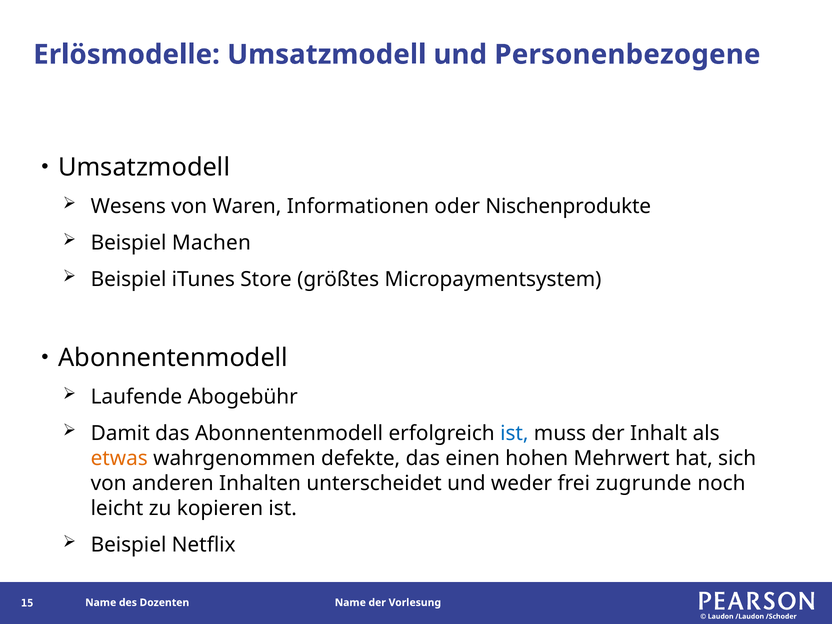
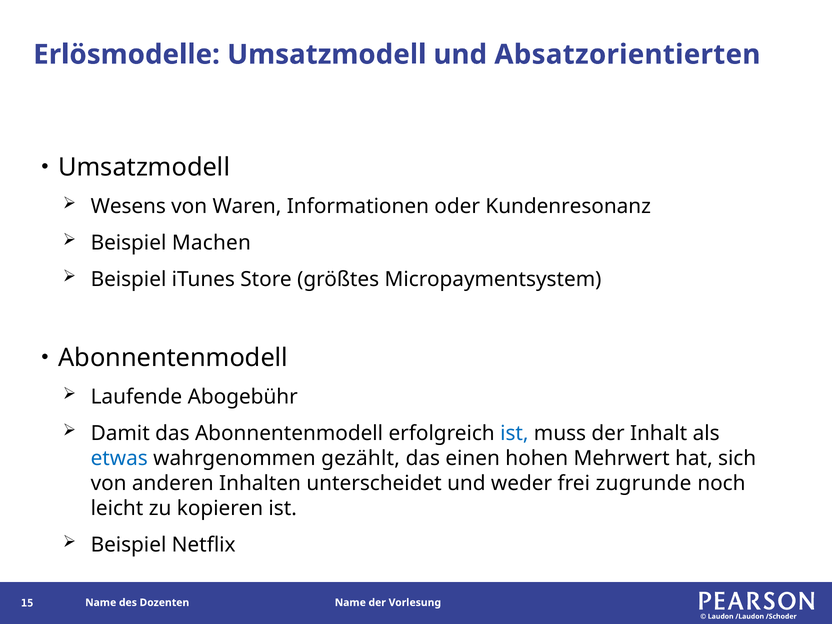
Personenbezogene: Personenbezogene -> Absatzorientierten
Nischenprodukte: Nischenprodukte -> Kundenresonanz
etwas colour: orange -> blue
defekte: defekte -> gezählt
